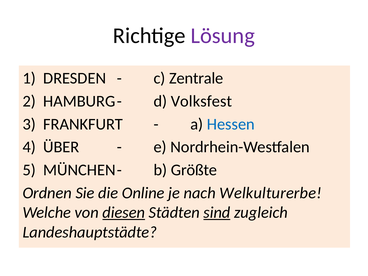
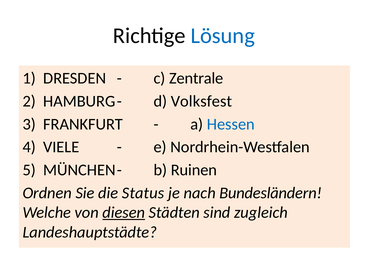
Lösung colour: purple -> blue
ÜBER: ÜBER -> VIELE
Größte: Größte -> Ruinen
Online: Online -> Status
Welkulturerbe: Welkulturerbe -> Bundesländern
sind underline: present -> none
